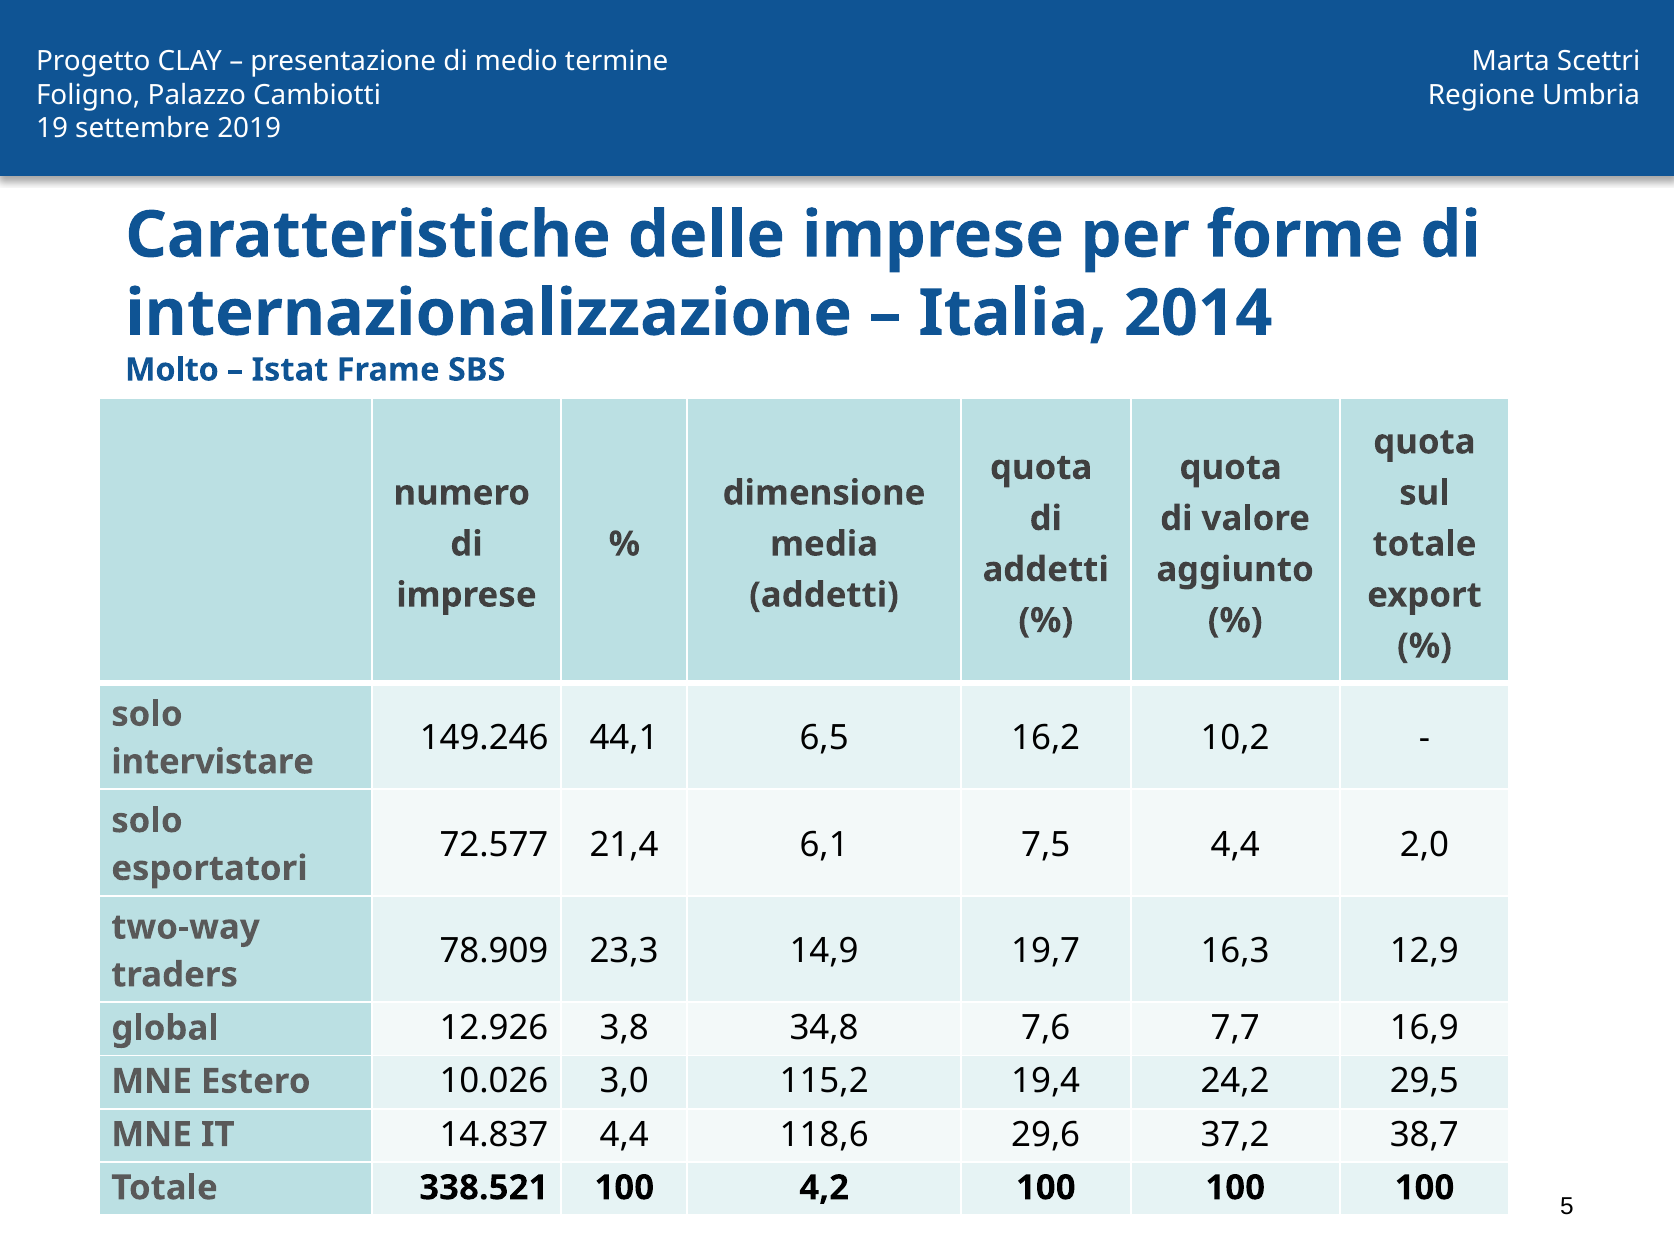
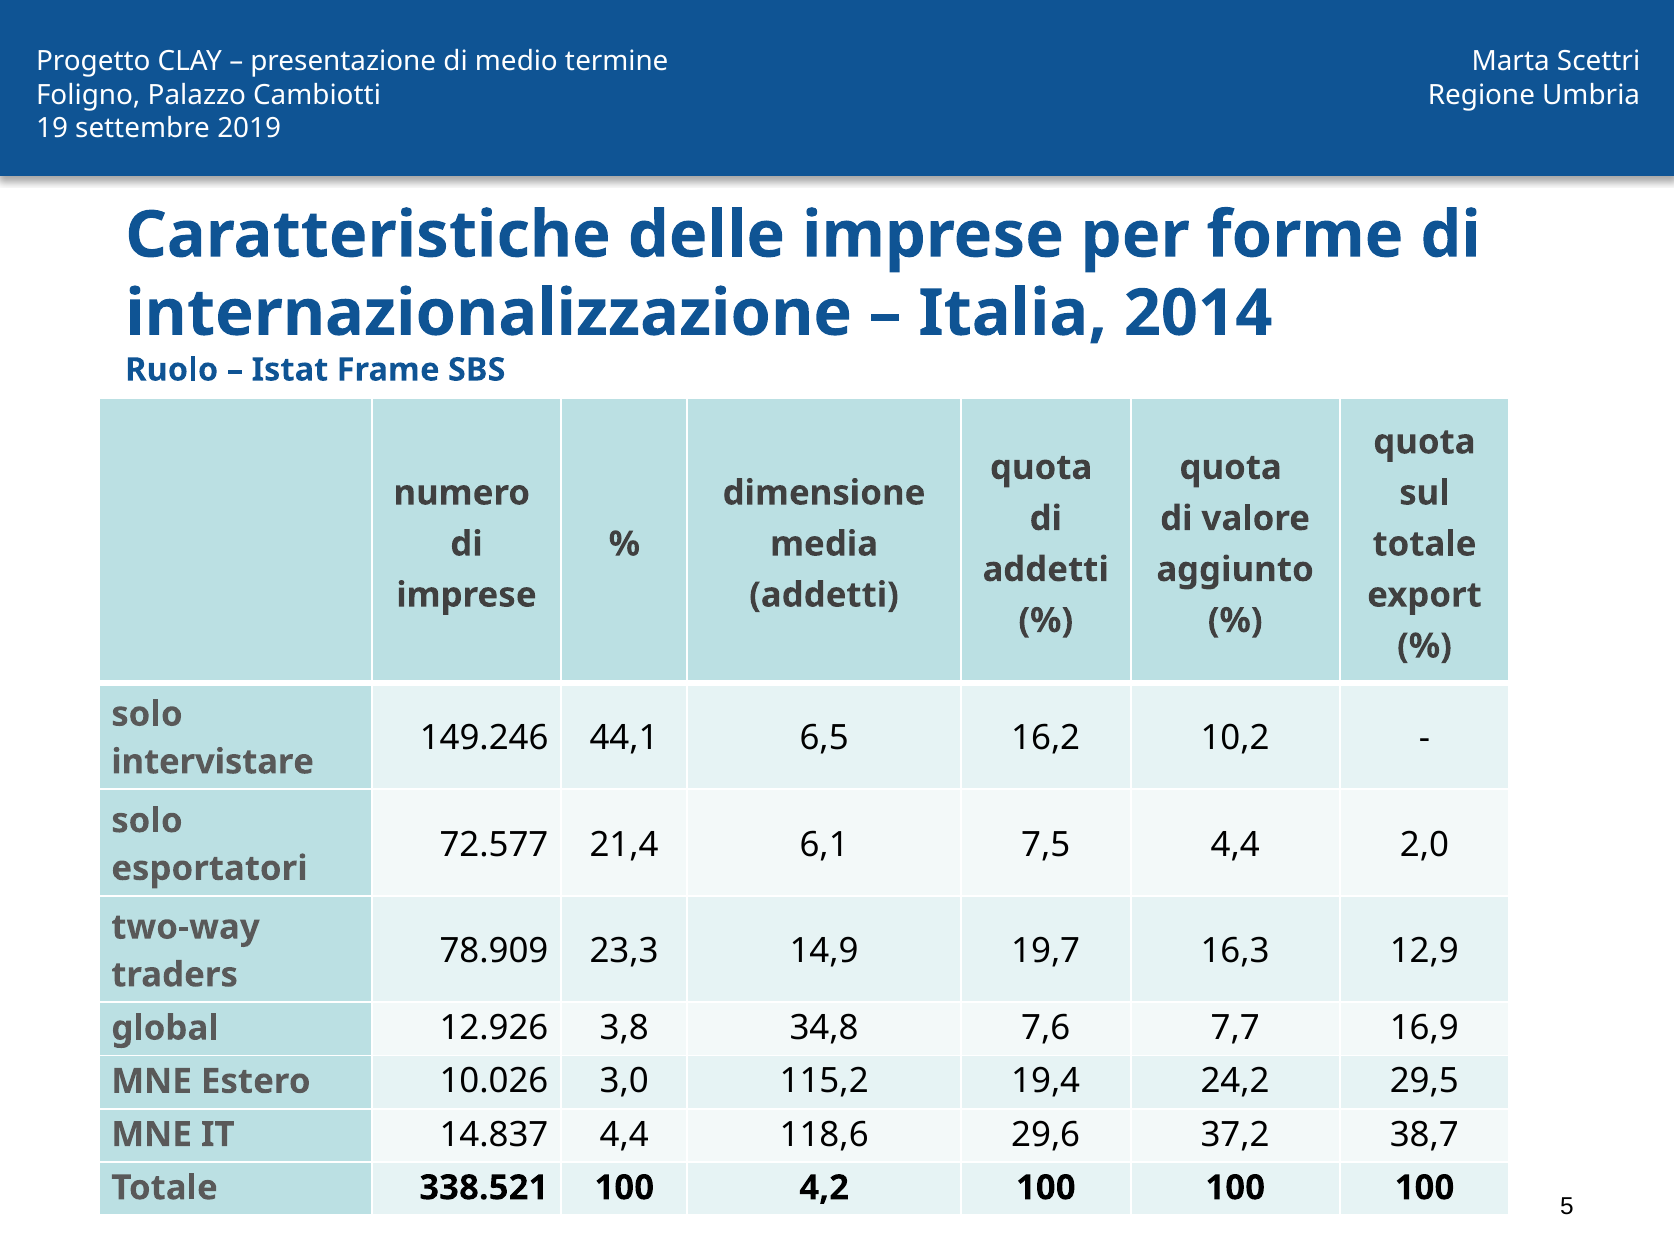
Molto: Molto -> Ruolo
